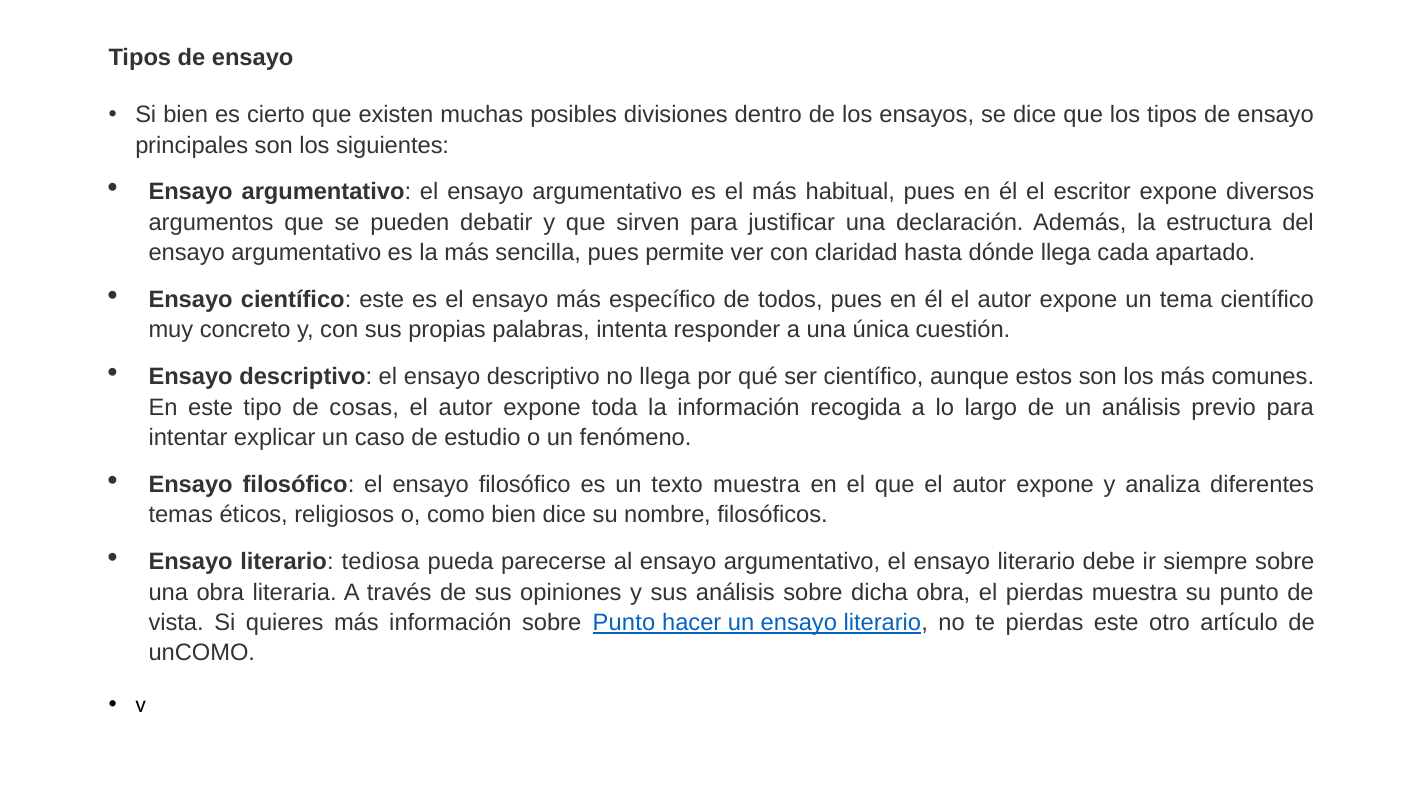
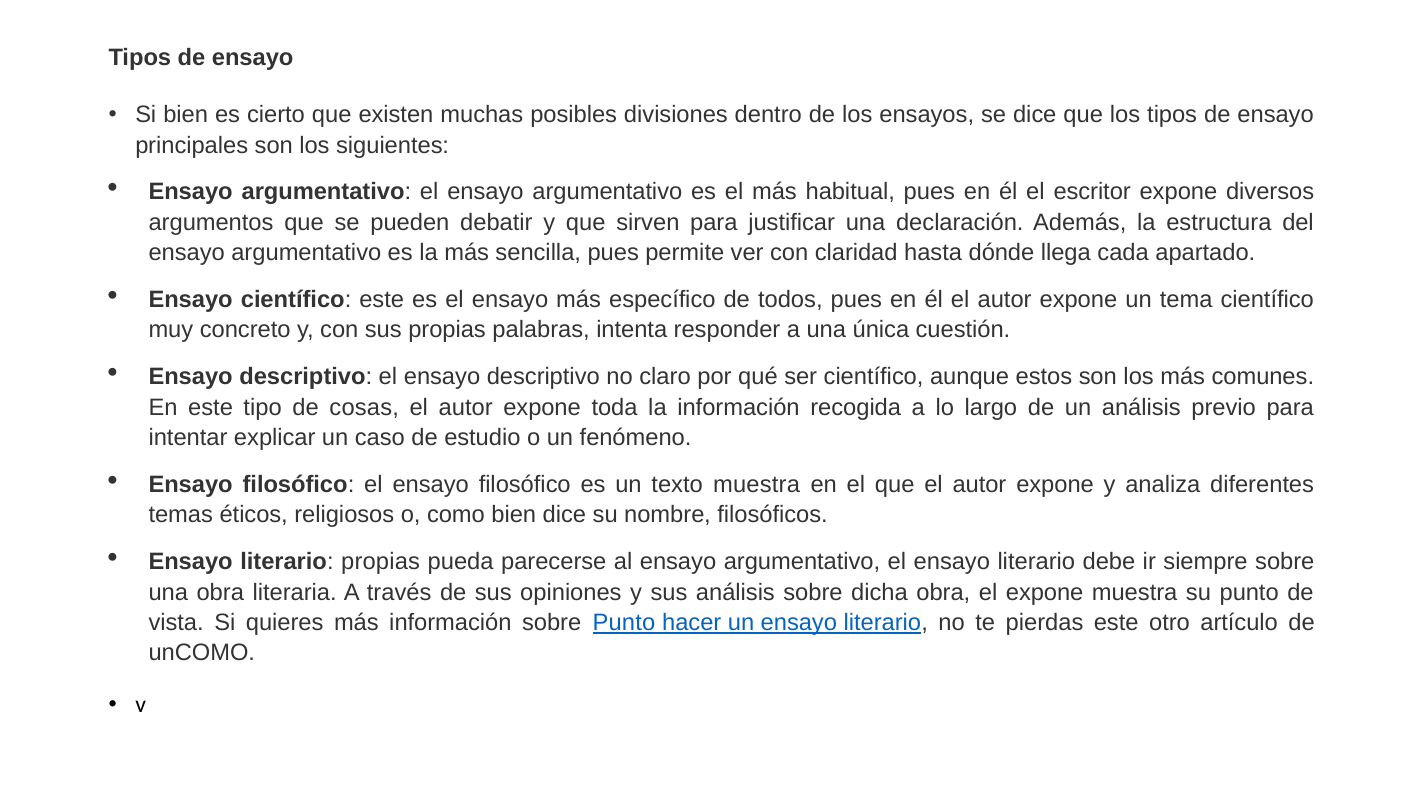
no llega: llega -> claro
literario tediosa: tediosa -> propias
el pierdas: pierdas -> expone
